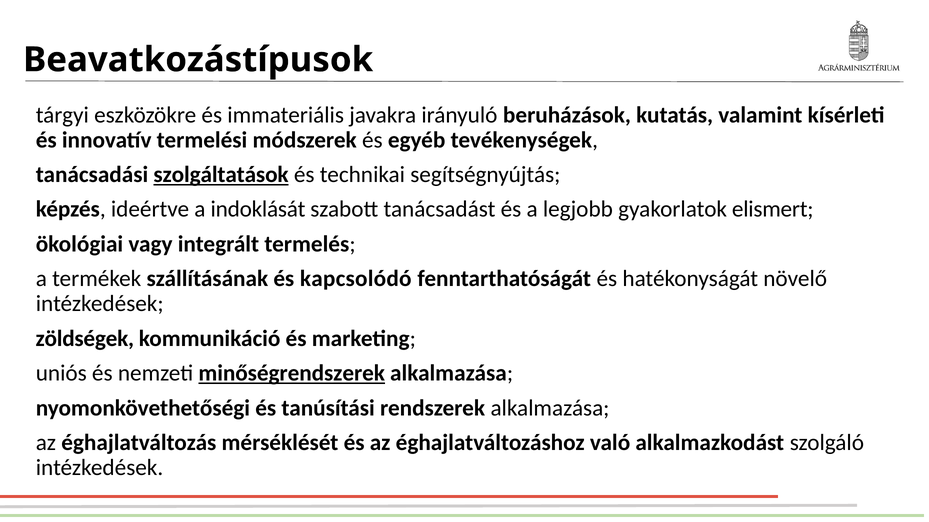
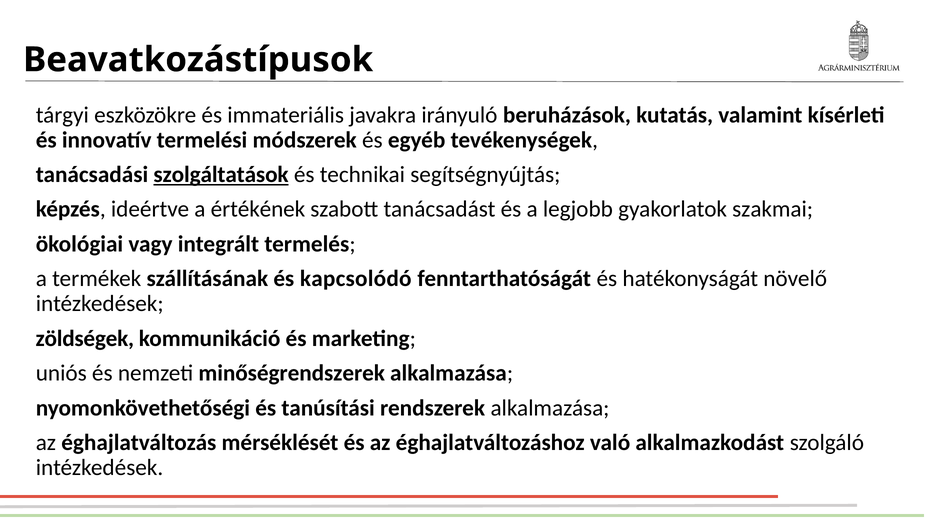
indoklását: indoklását -> értékének
elismert: elismert -> szakmai
minőségrendszerek underline: present -> none
